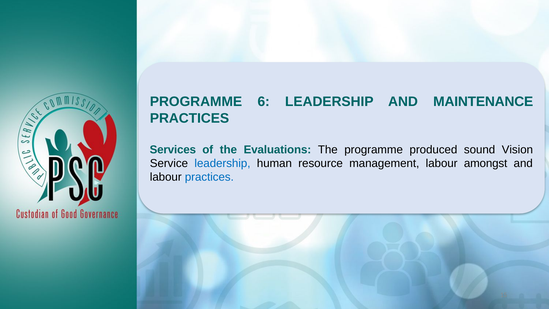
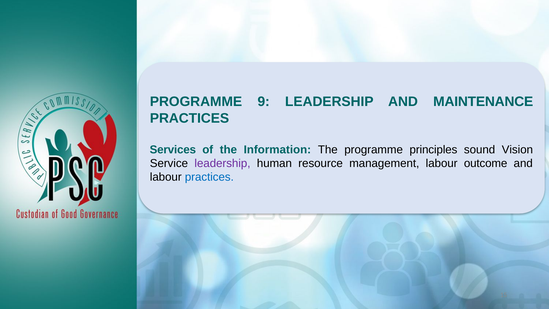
6: 6 -> 9
Evaluations: Evaluations -> Information
produced: produced -> principles
leadership at (222, 163) colour: blue -> purple
amongst: amongst -> outcome
